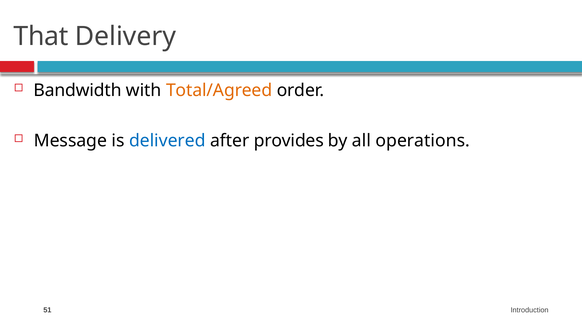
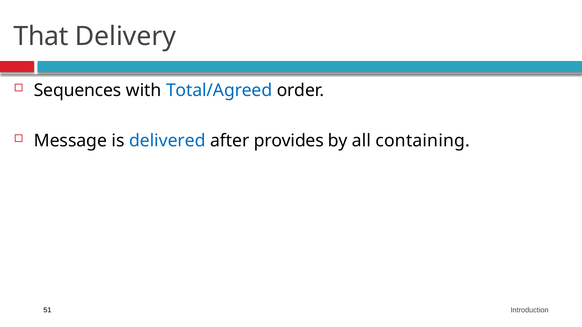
Bandwidth: Bandwidth -> Sequences
Total/Agreed colour: orange -> blue
operations: operations -> containing
